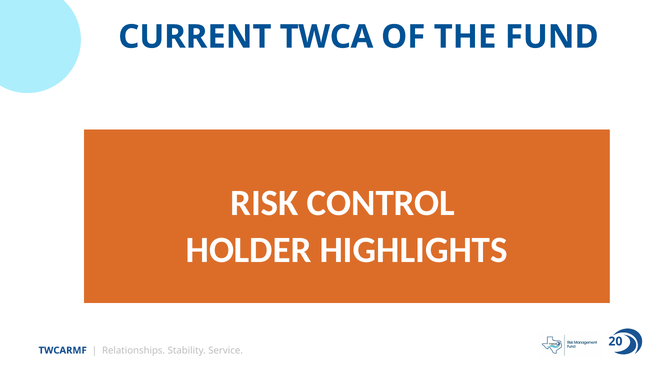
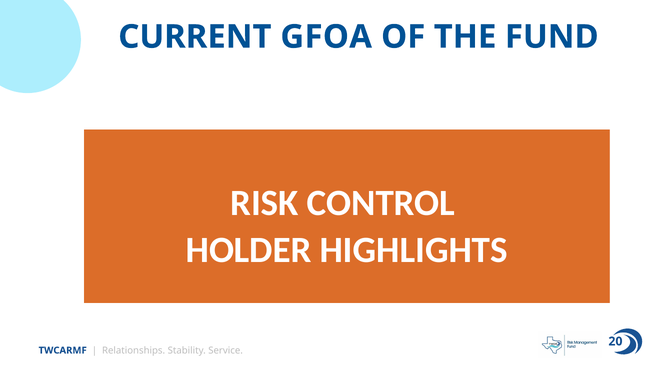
TWCA: TWCA -> GFOA
